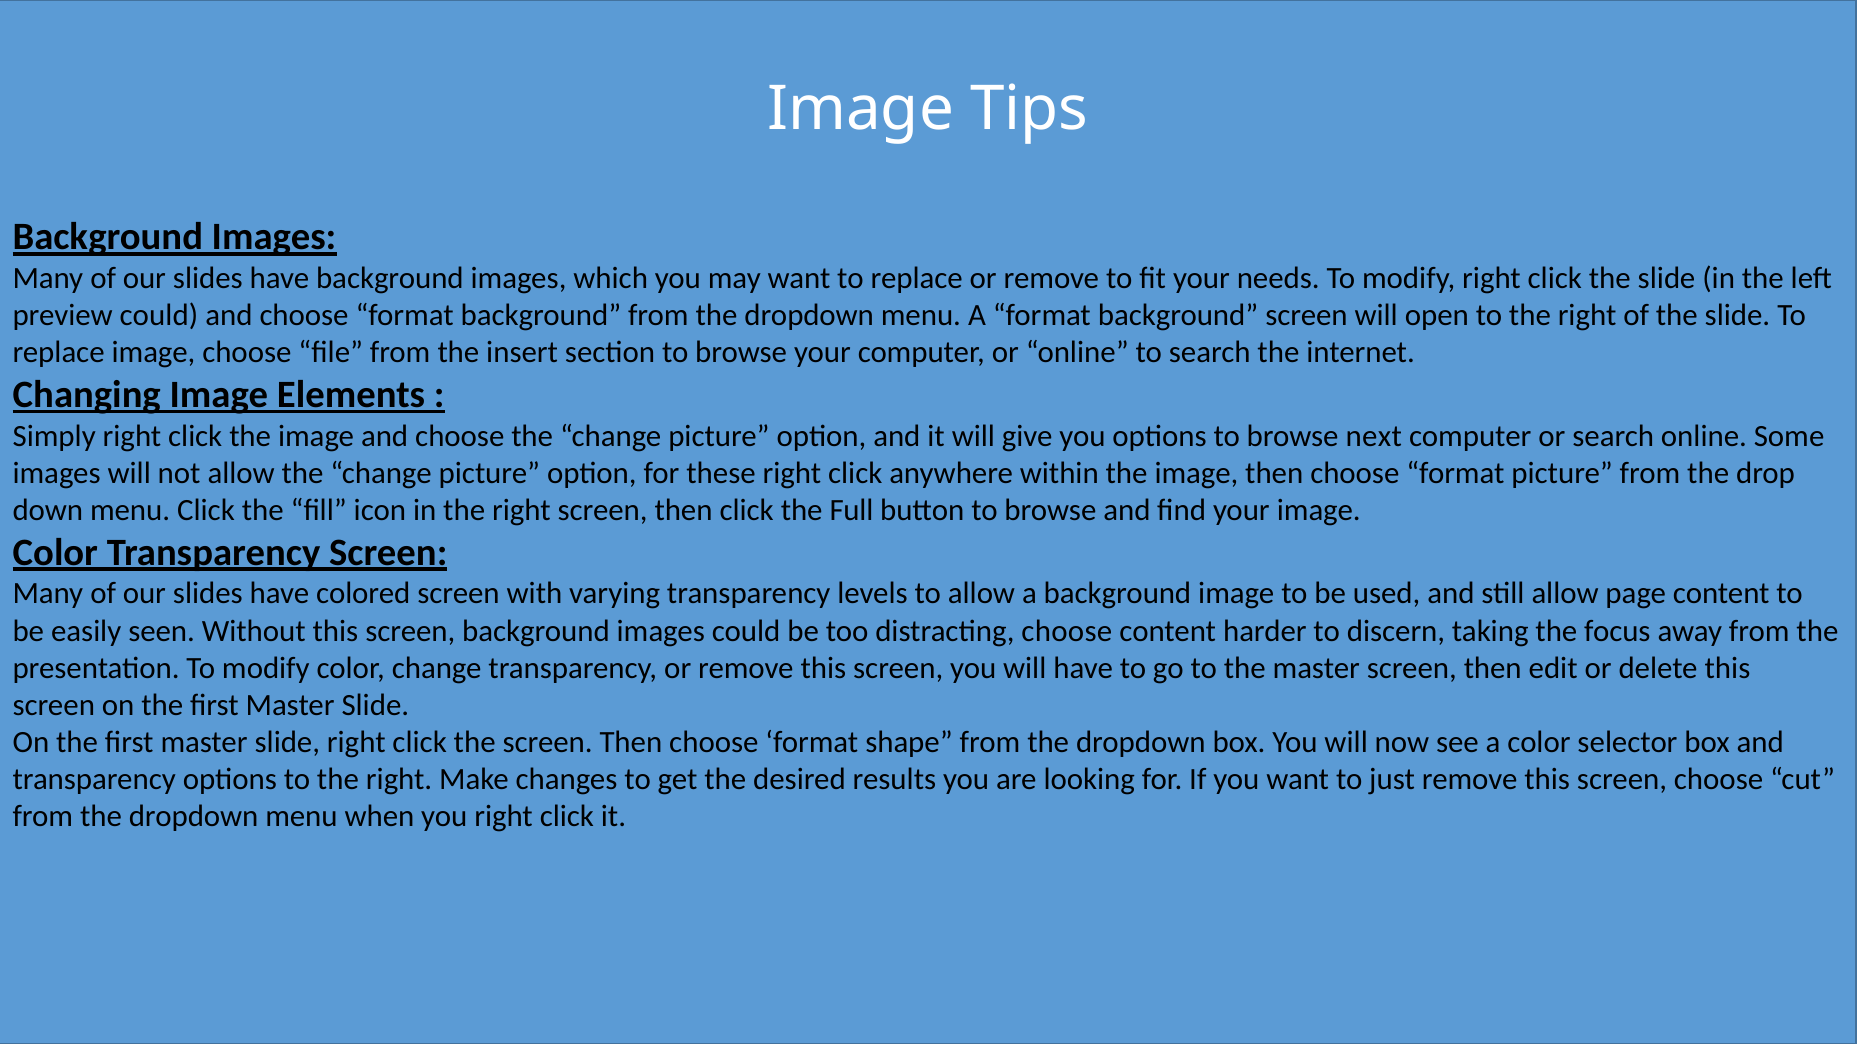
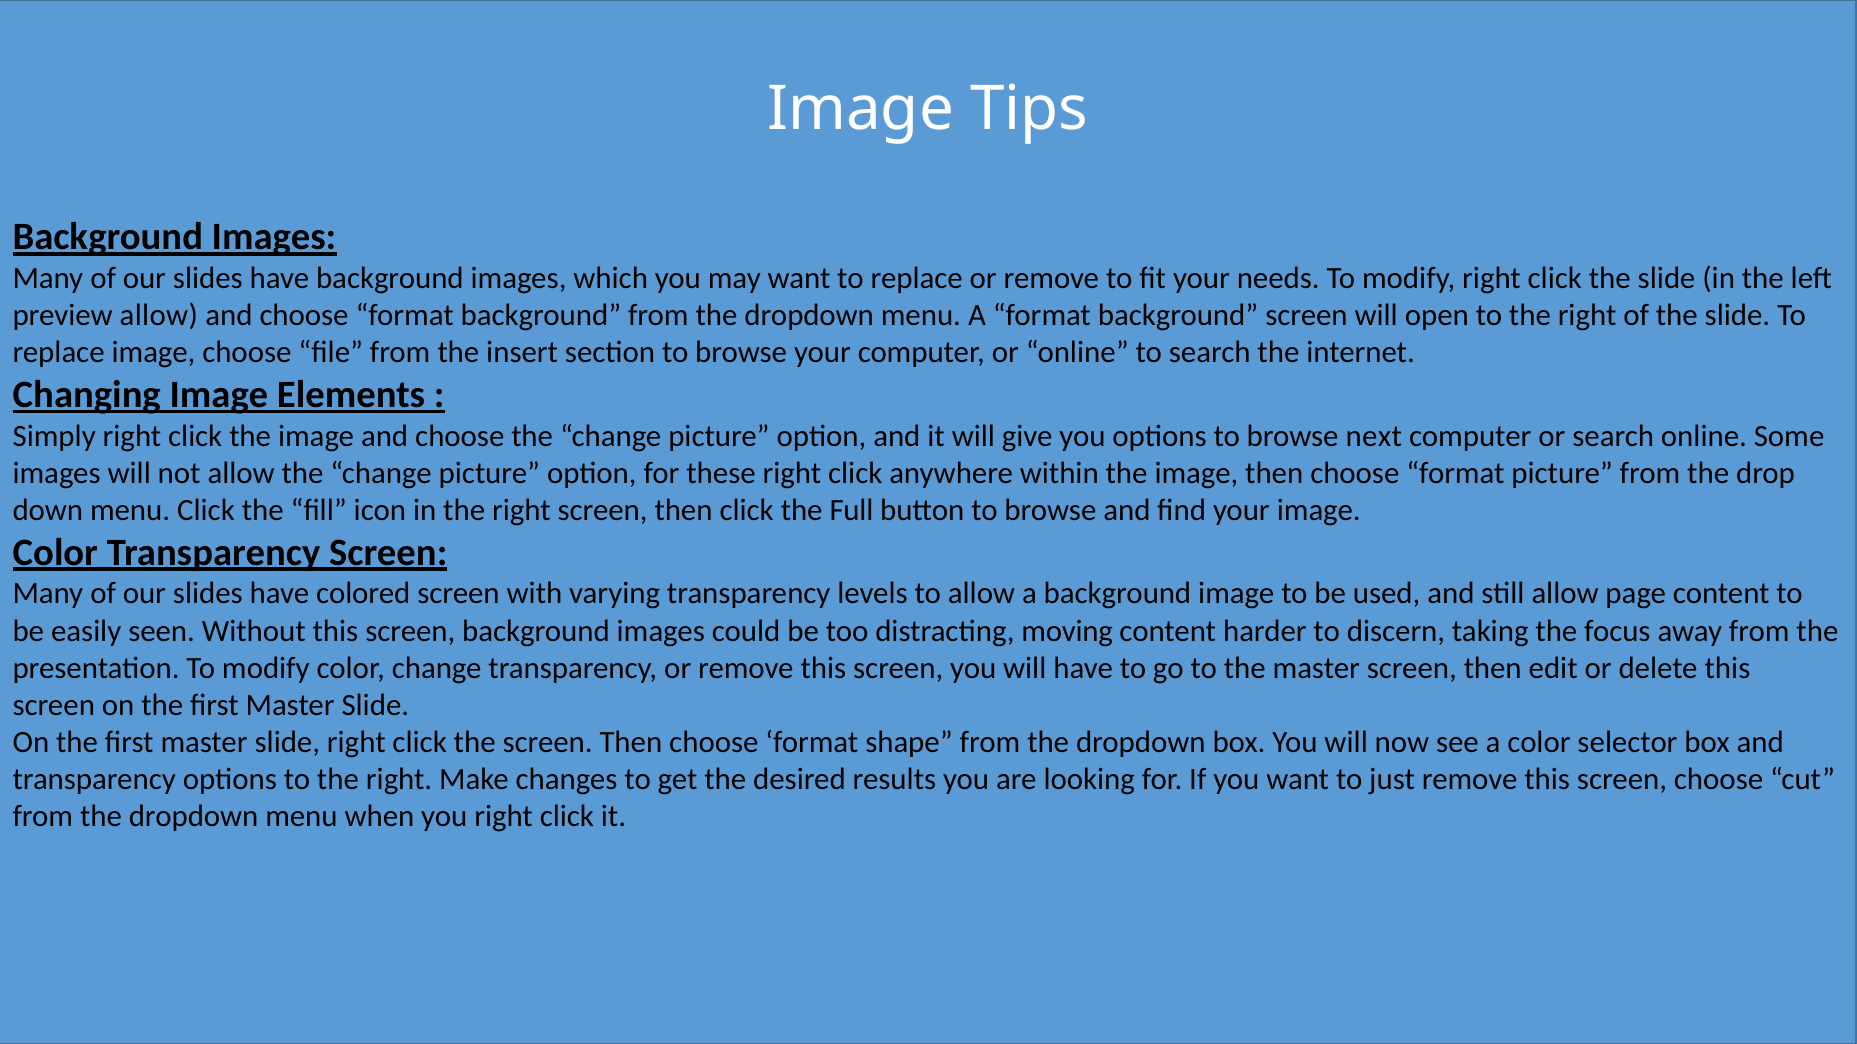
preview could: could -> allow
distracting choose: choose -> moving
